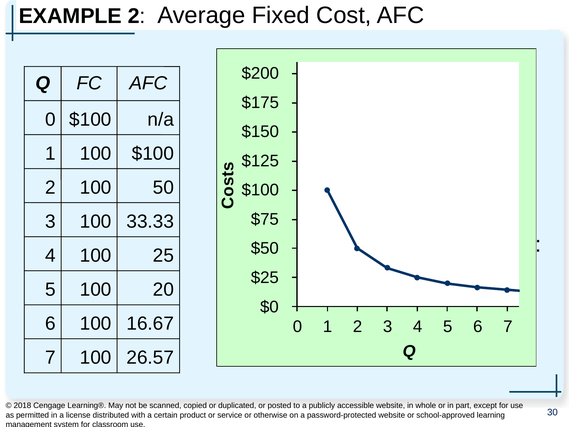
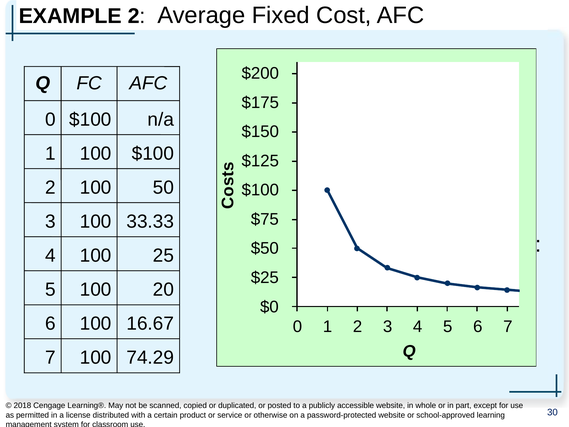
26.57: 26.57 -> 74.29
